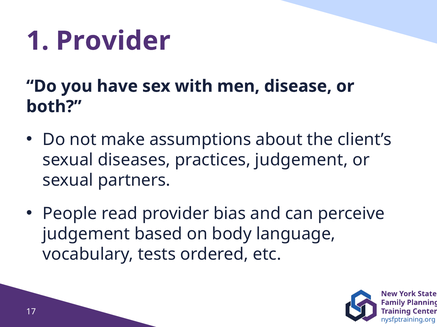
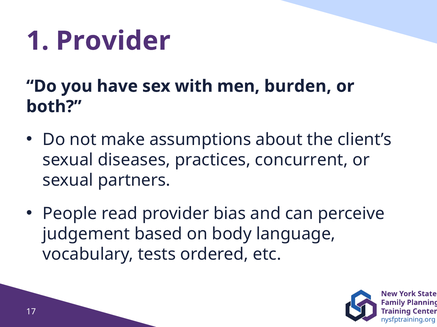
disease: disease -> burden
practices judgement: judgement -> concurrent
